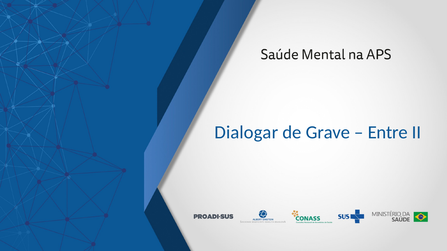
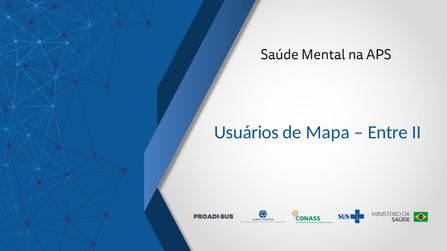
Dialogar: Dialogar -> Usuários
Grave: Grave -> Mapa
